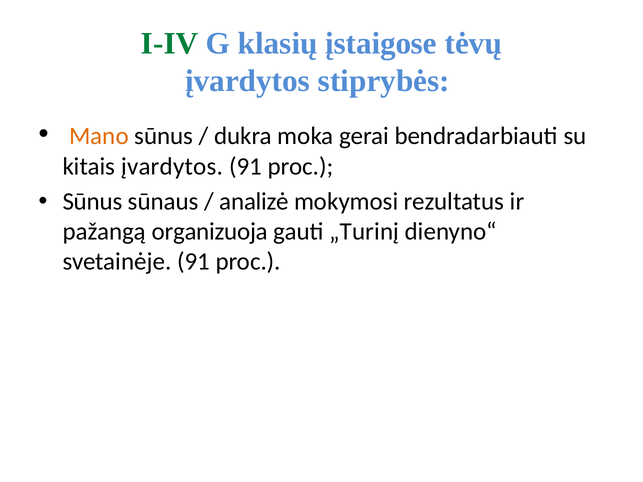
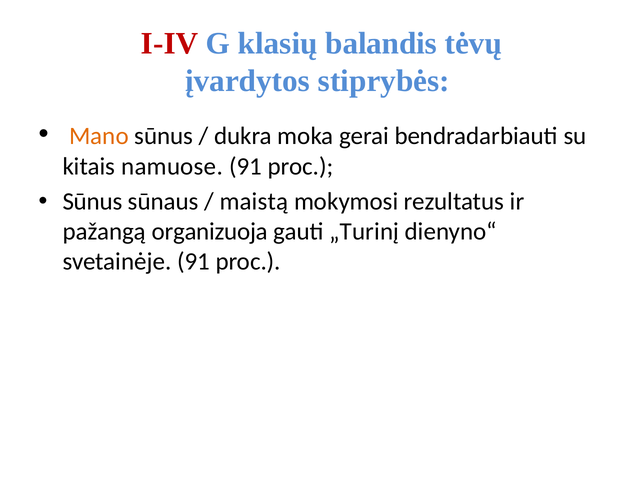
I-IV colour: green -> red
įstaigose: įstaigose -> balandis
kitais įvardytos: įvardytos -> namuose
analizė: analizė -> maistą
